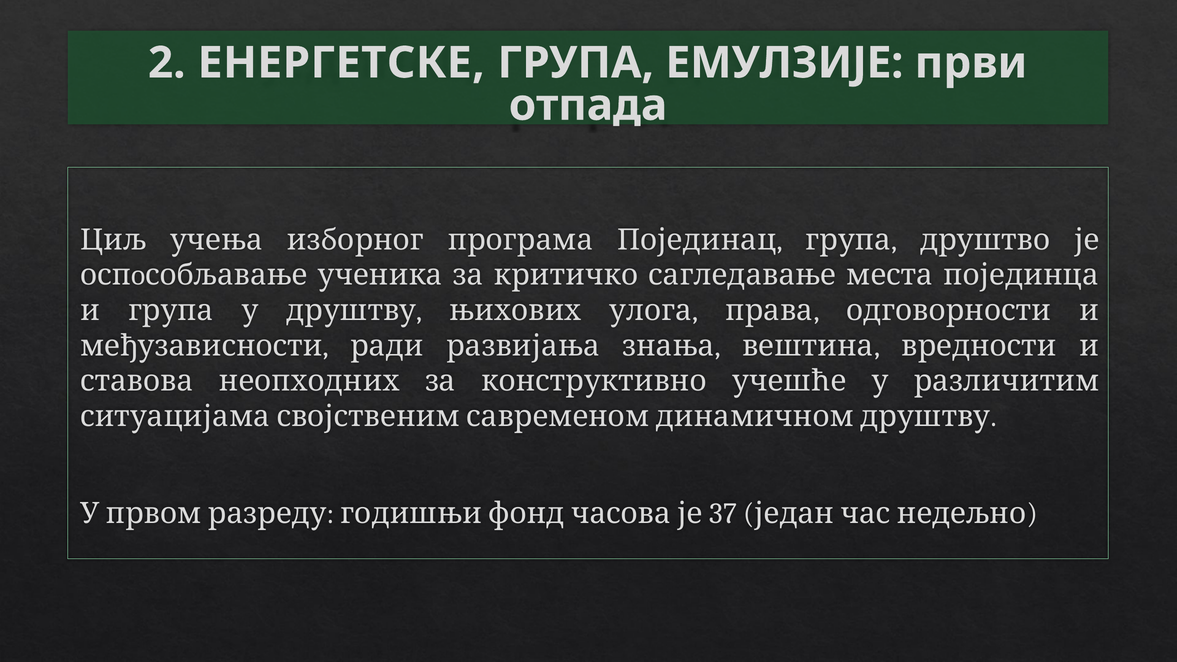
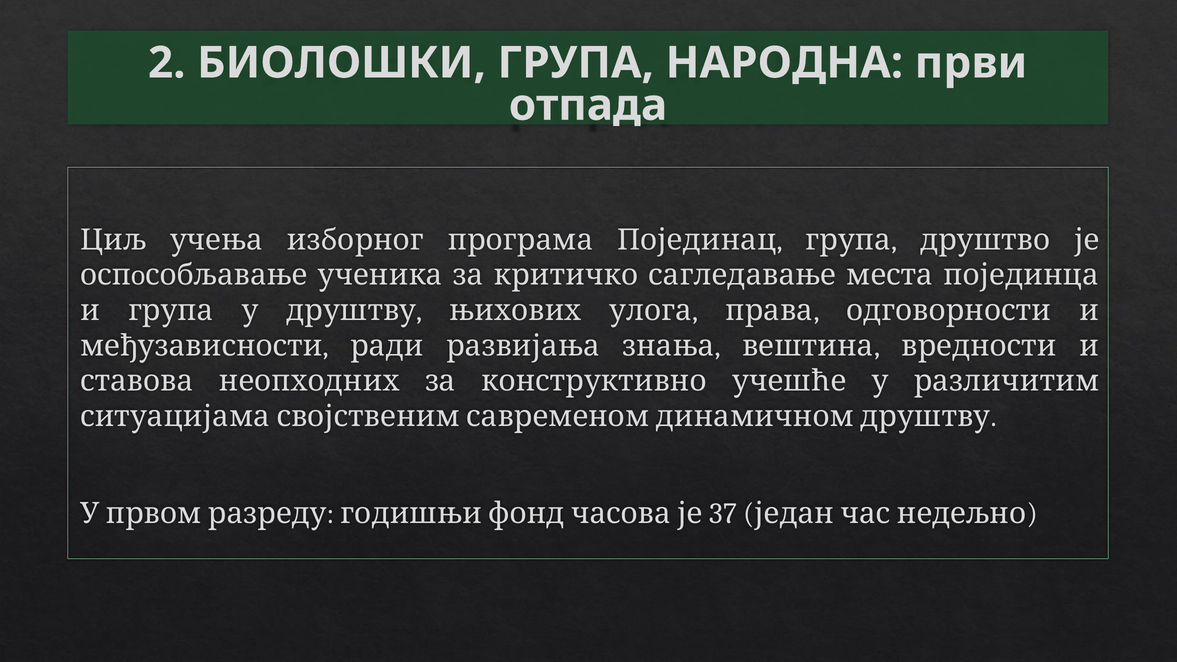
ЕНЕРГЕТСКЕ: ЕНЕРГЕТСКЕ -> БИОЛОШКИ
ЕМУЛЗИЈЕ: ЕМУЛЗИЈЕ -> НАРОДНА
